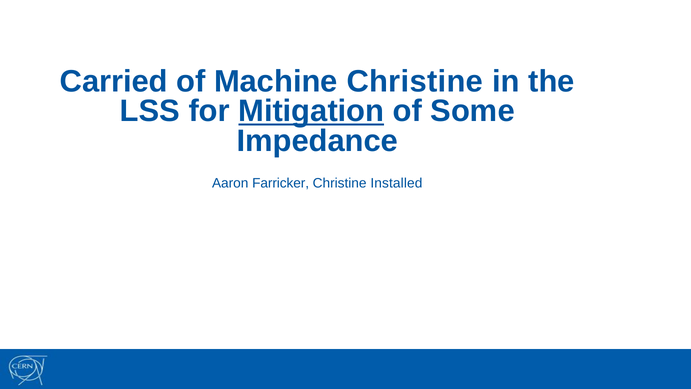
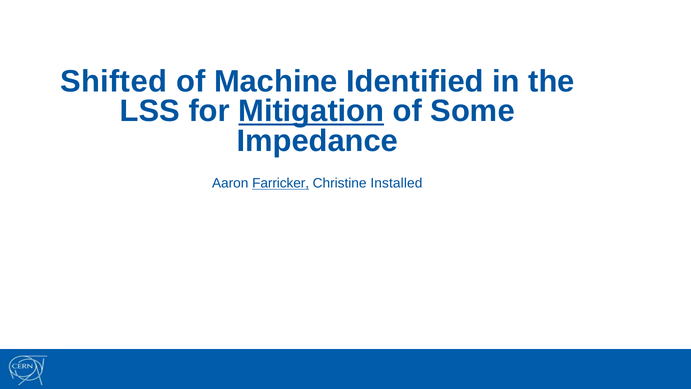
Carried: Carried -> Shifted
Machine Christine: Christine -> Identified
Farricker underline: none -> present
